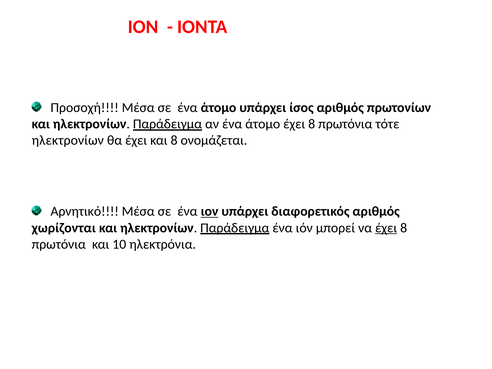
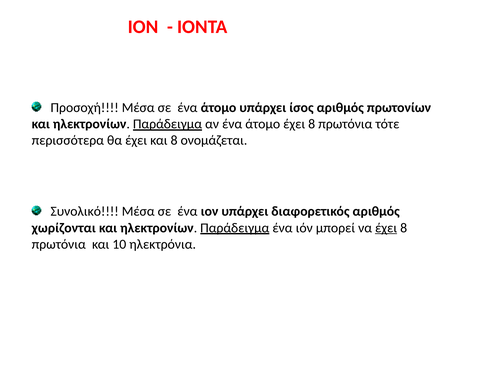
ηλεκτρονίων at (68, 140): ηλεκτρονίων -> περισσότερα
Αρνητικό: Αρνητικό -> Συνολικό
ιον at (210, 211) underline: present -> none
